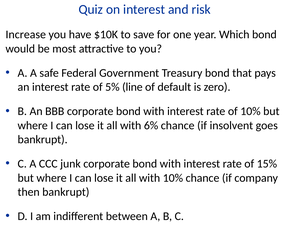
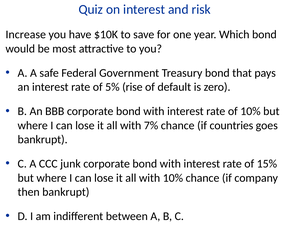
line: line -> rise
6%: 6% -> 7%
insolvent: insolvent -> countries
